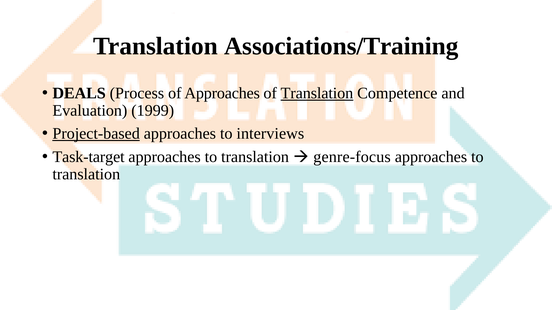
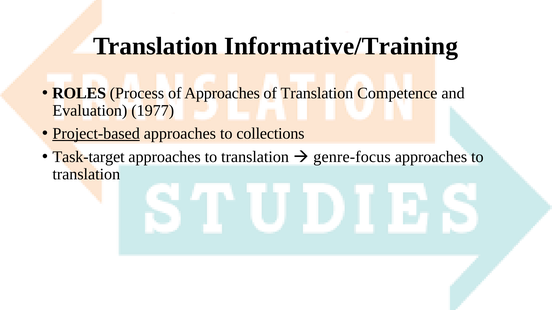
Associations/Training: Associations/Training -> Informative/Training
DEALS: DEALS -> ROLES
Translation at (317, 93) underline: present -> none
1999: 1999 -> 1977
interviews: interviews -> collections
